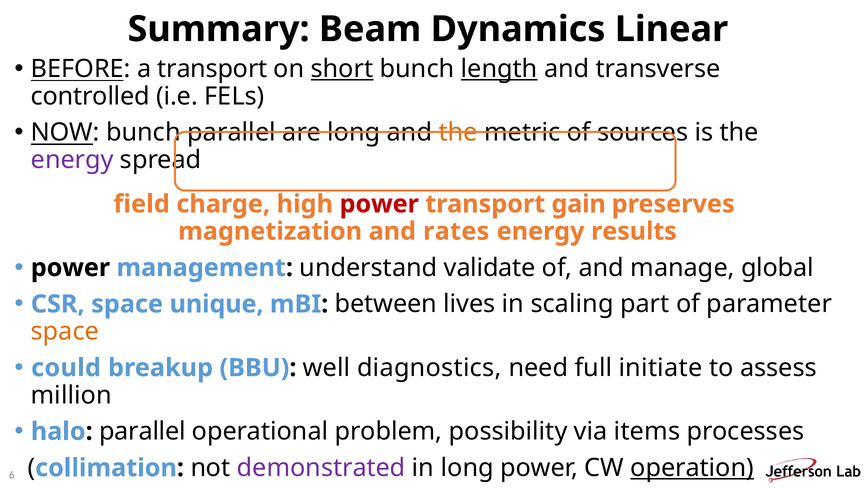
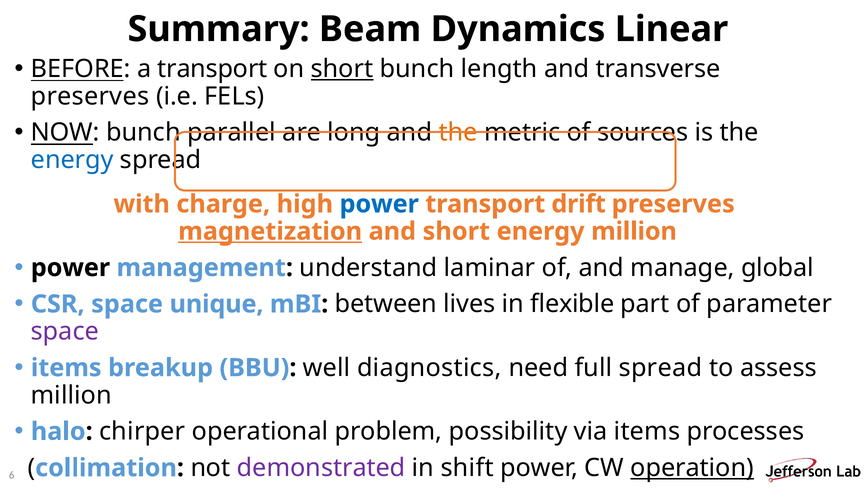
length underline: present -> none
controlled at (90, 96): controlled -> preserves
energy at (72, 160) colour: purple -> blue
field: field -> with
power at (379, 204) colour: red -> blue
gain: gain -> drift
magnetization underline: none -> present
and rates: rates -> short
energy results: results -> million
validate: validate -> laminar
scaling: scaling -> flexible
space at (65, 331) colour: orange -> purple
could at (66, 368): could -> items
full initiate: initiate -> spread
halo parallel: parallel -> chirper
in long: long -> shift
